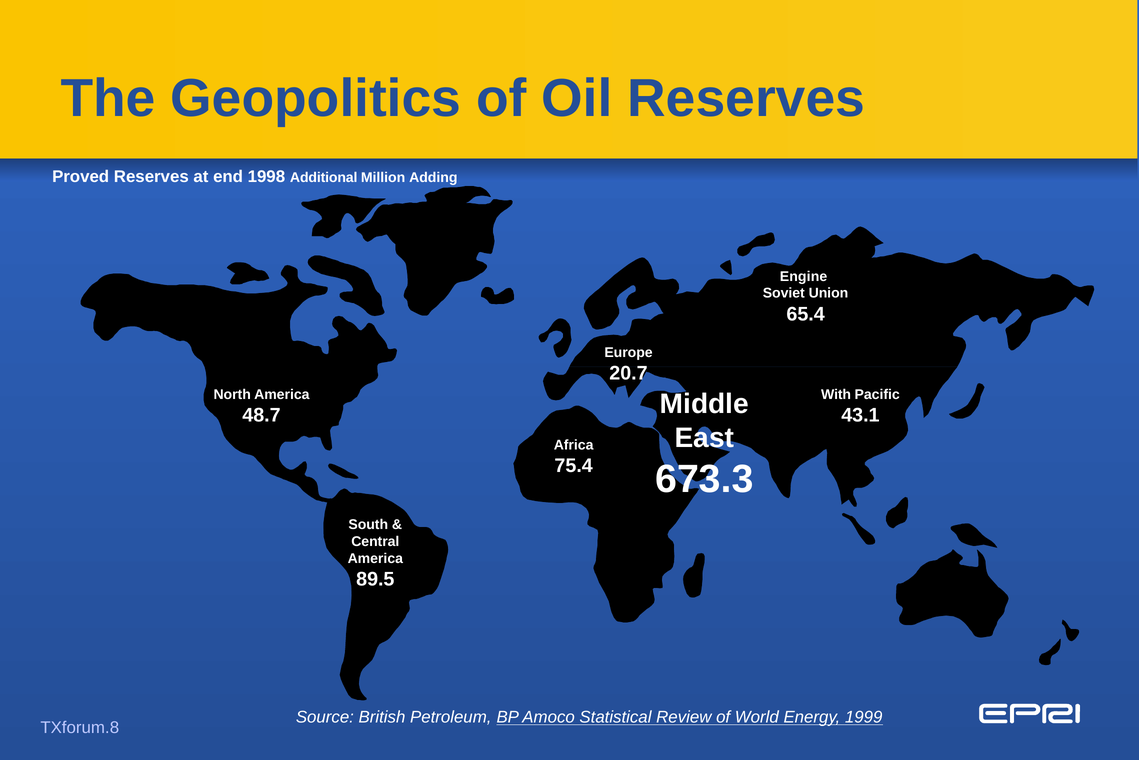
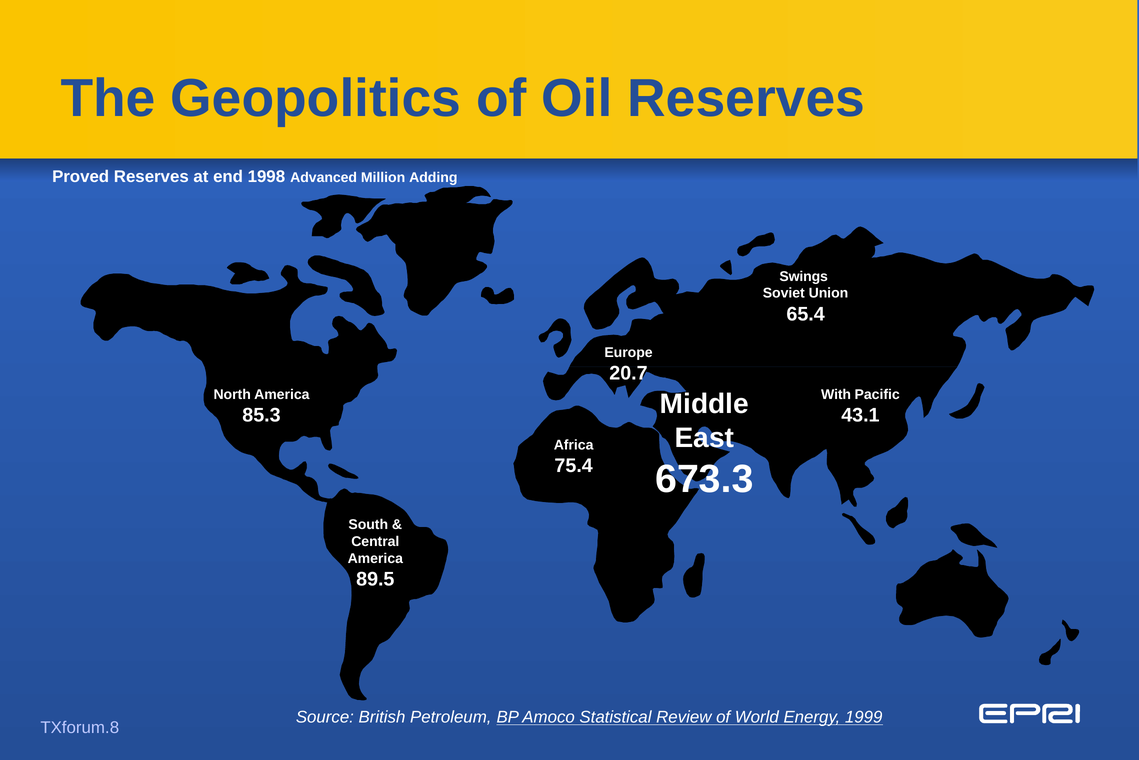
Additional: Additional -> Advanced
Engine: Engine -> Swings
48.7: 48.7 -> 85.3
